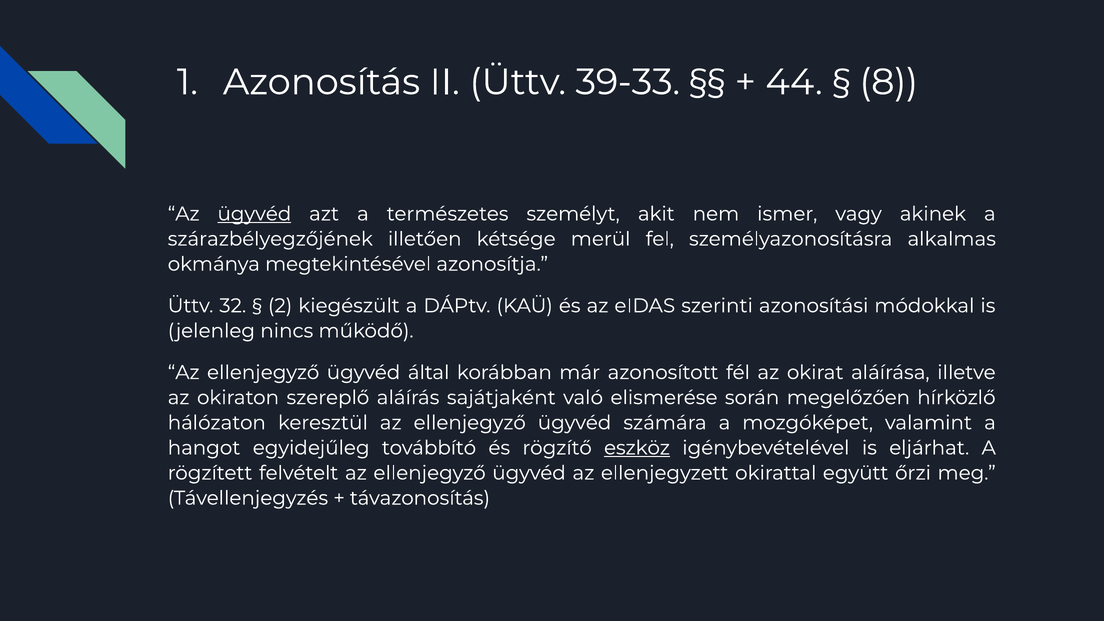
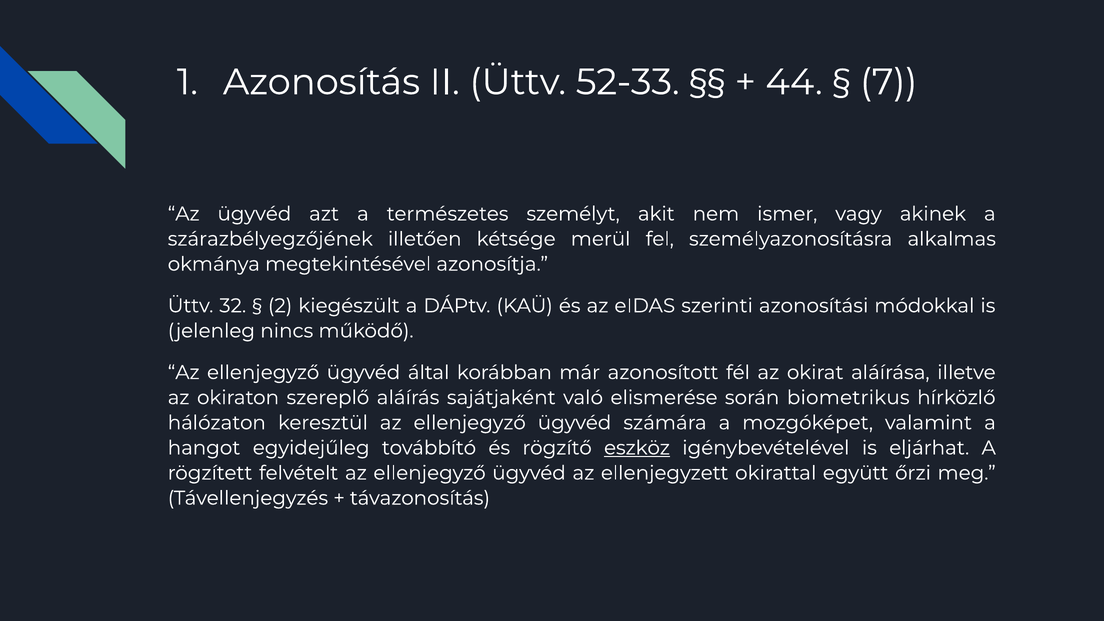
39-33: 39-33 -> 52-33
8: 8 -> 7
ügyvéd at (254, 214) underline: present -> none
megelőzően: megelőzően -> biometrikus
